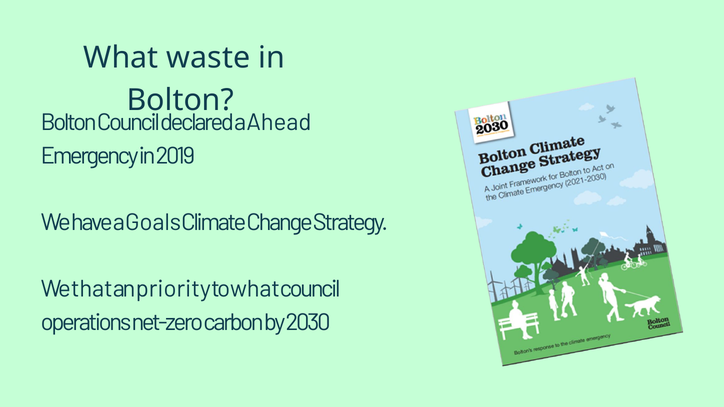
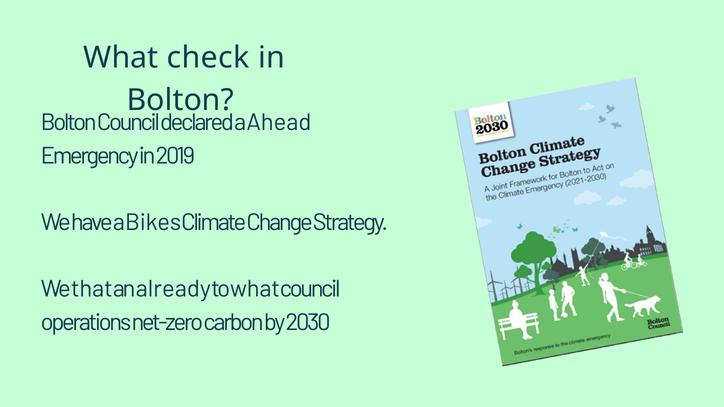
waste: waste -> check
Goals: Goals -> Bikes
priority: priority -> already
